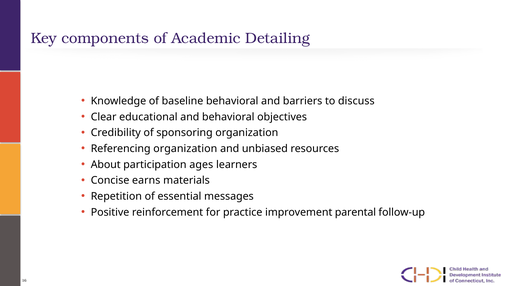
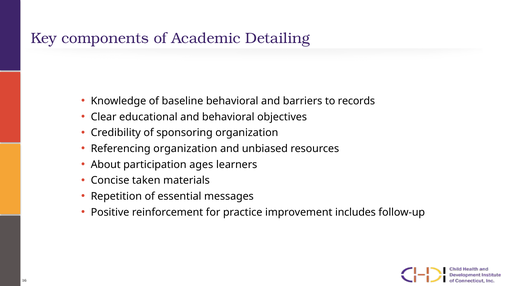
discuss: discuss -> records
earns: earns -> taken
parental: parental -> includes
